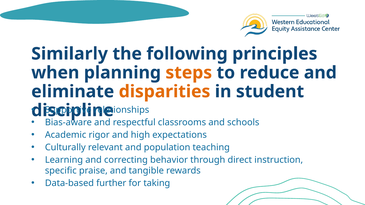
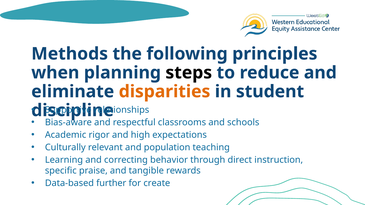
Similarly: Similarly -> Methods
steps colour: orange -> black
taking: taking -> create
